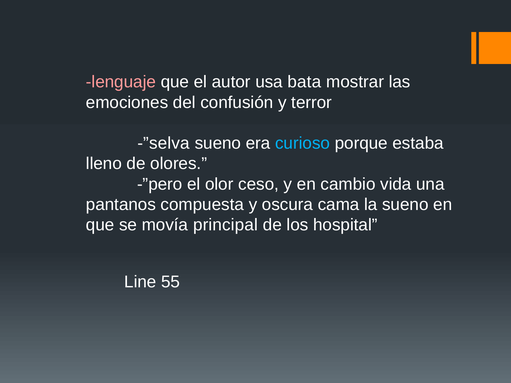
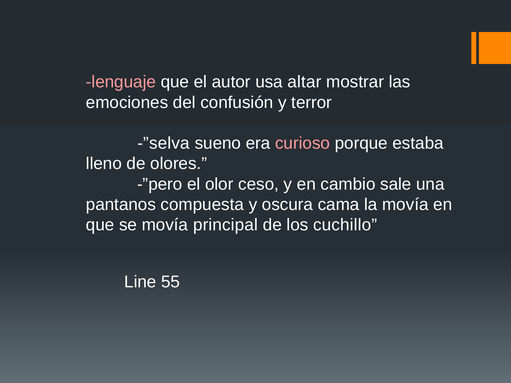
bata: bata -> altar
curioso colour: light blue -> pink
vida: vida -> sale
la sueno: sueno -> movía
hospital: hospital -> cuchillo
